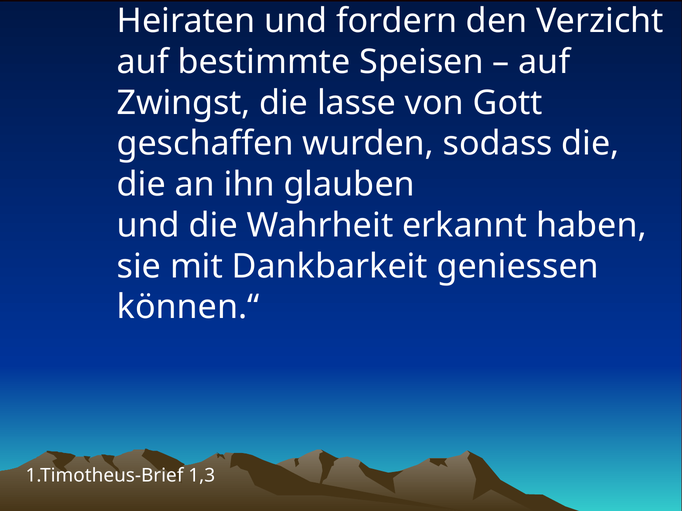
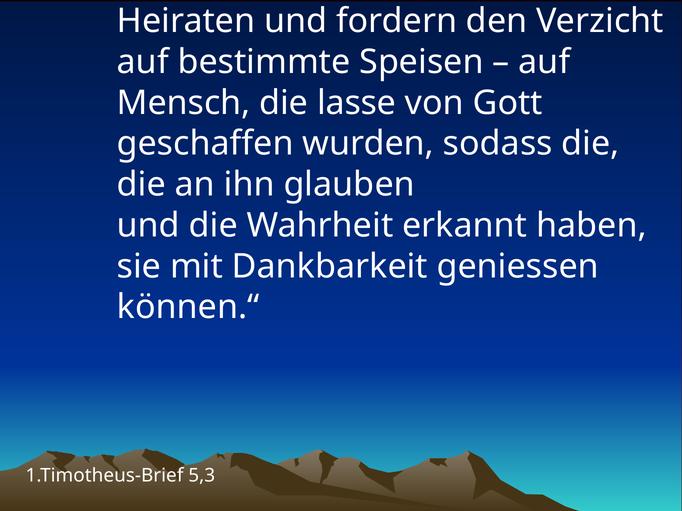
Zwingst: Zwingst -> Mensch
1,3: 1,3 -> 5,3
